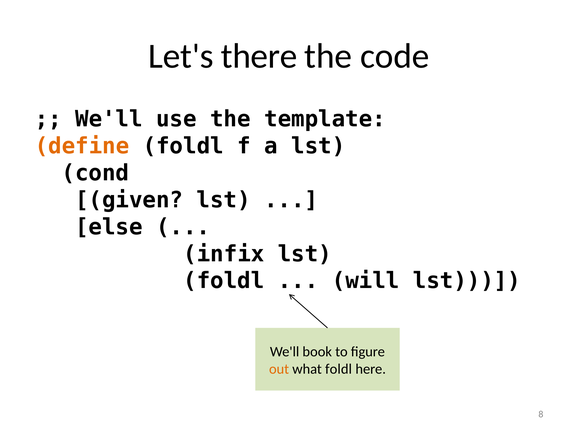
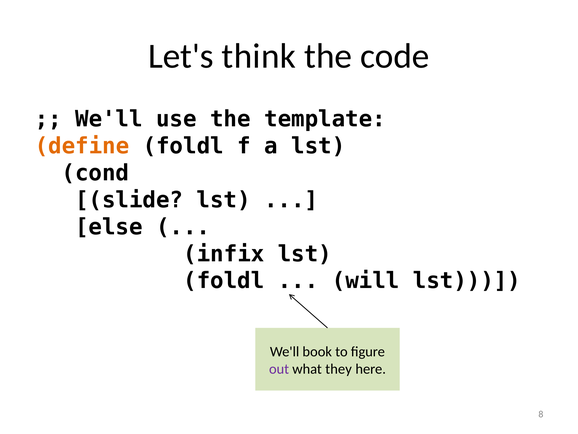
there: there -> think
given: given -> slide
out colour: orange -> purple
what foldl: foldl -> they
